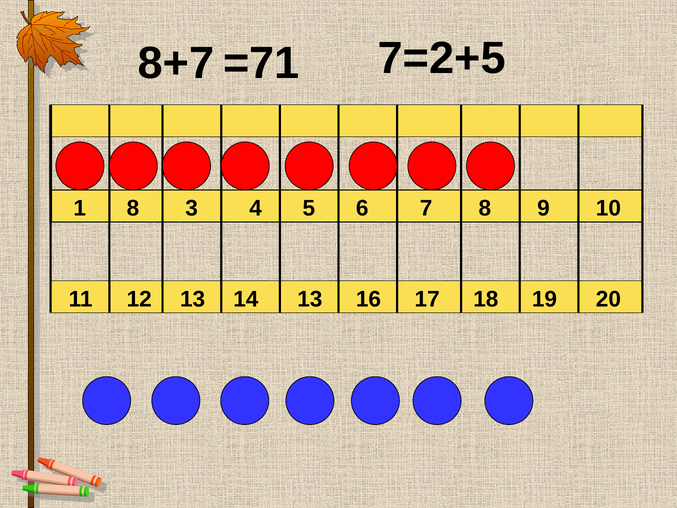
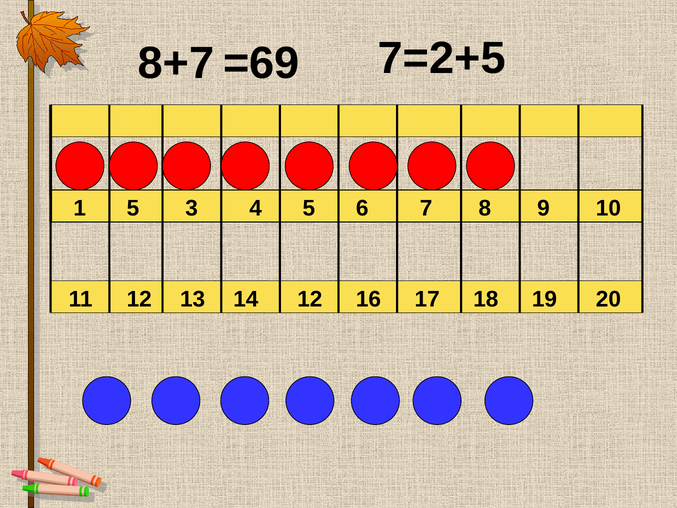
=71: =71 -> =69
1 8: 8 -> 5
14 13: 13 -> 12
